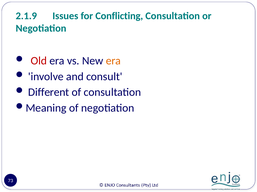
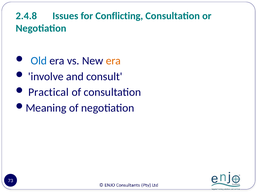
2.1.9: 2.1.9 -> 2.4.8
Old colour: red -> blue
Different: Different -> Practical
